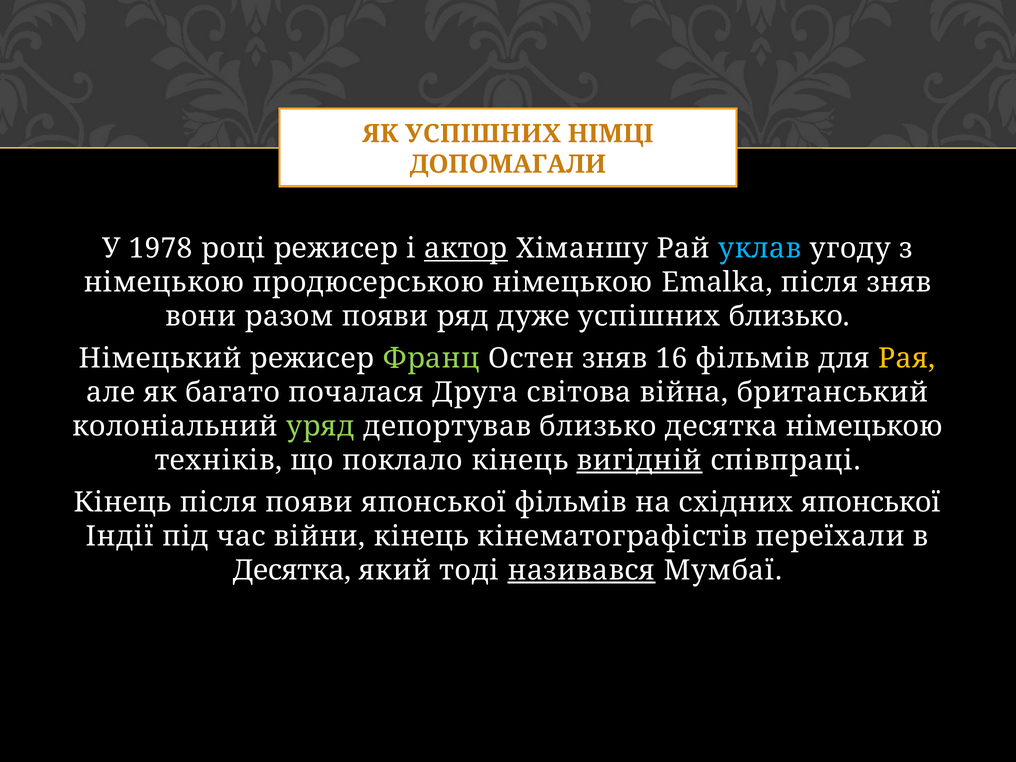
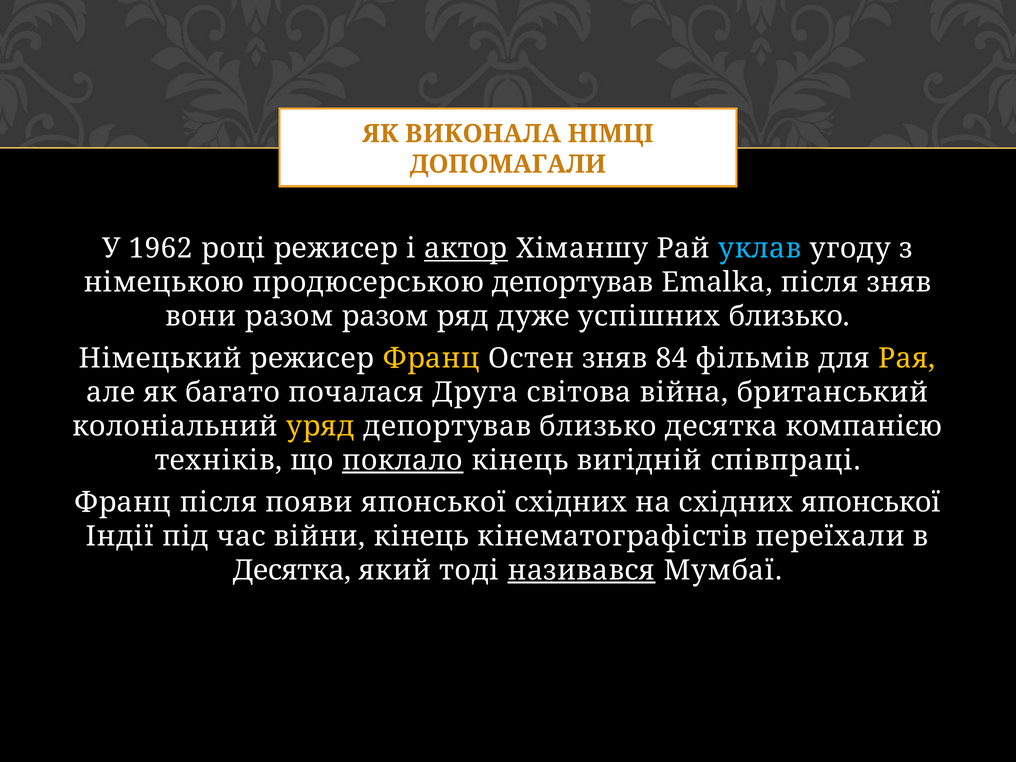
ЯК УСПІШНИХ: УСПІШНИХ -> ВИКОНАЛА
1978: 1978 -> 1962
продюсерською німецькою: німецькою -> депортував
разом появи: появи -> разом
Франц at (431, 359) colour: light green -> yellow
16: 16 -> 84
уряд colour: light green -> yellow
десятка німецькою: німецькою -> компанією
поклало underline: none -> present
вигідній underline: present -> none
Кінець at (123, 503): Кінець -> Франц
японської фільмів: фільмів -> східних
